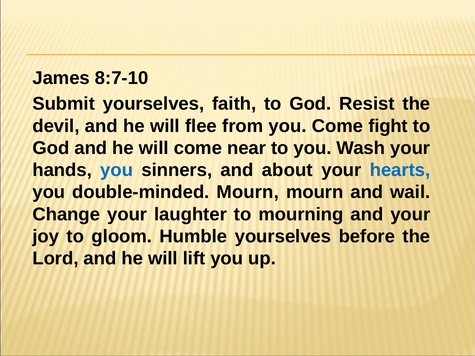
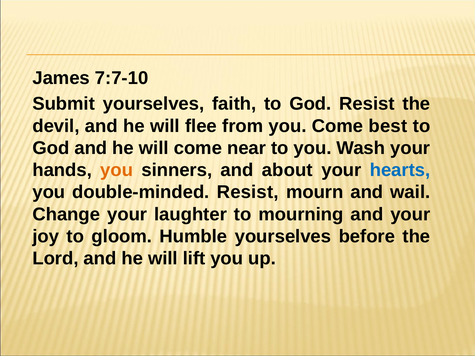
8:7-10: 8:7-10 -> 7:7-10
fight: fight -> best
you at (117, 170) colour: blue -> orange
double-minded Mourn: Mourn -> Resist
